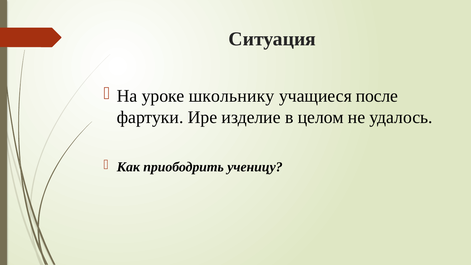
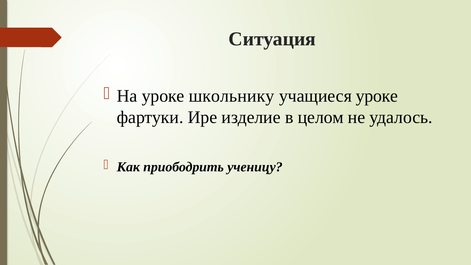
учащиеся после: после -> уроке
